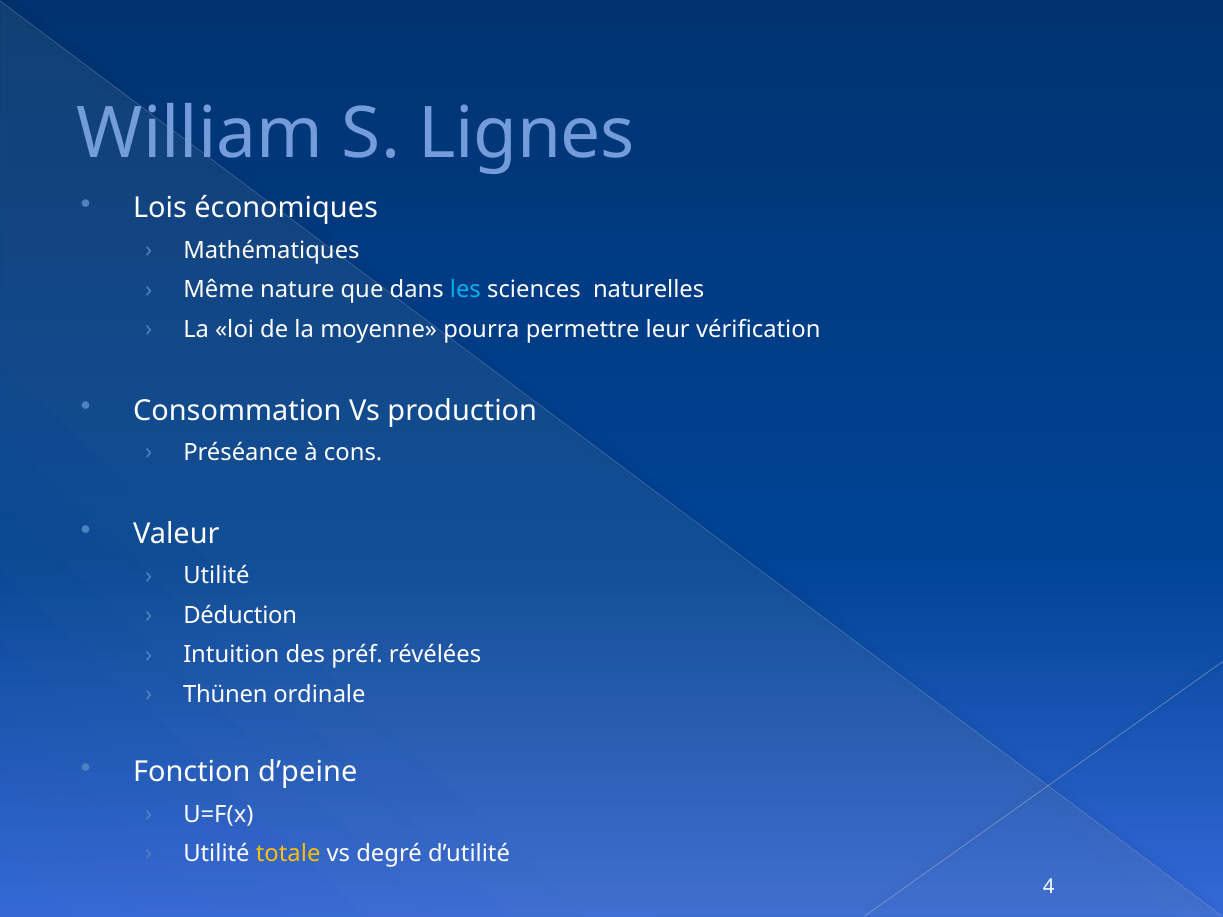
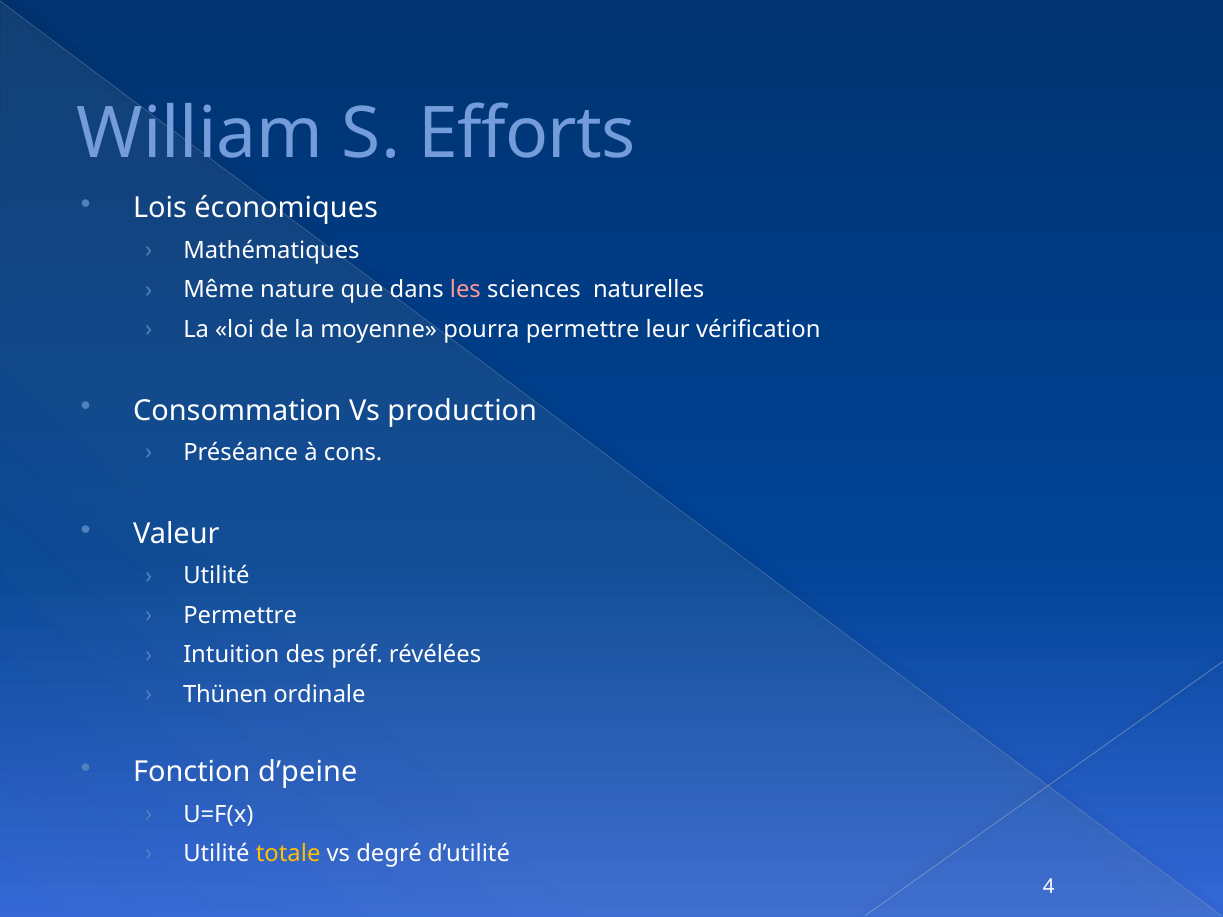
Lignes: Lignes -> Efforts
les colour: light blue -> pink
Déduction at (240, 616): Déduction -> Permettre
